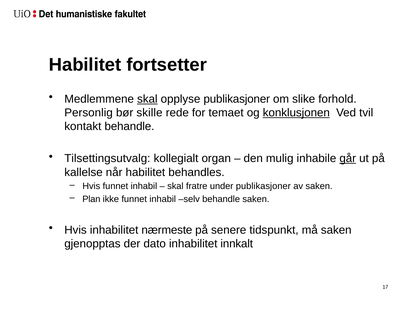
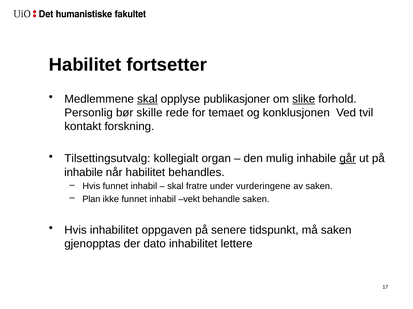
slike underline: none -> present
konklusjonen underline: present -> none
kontakt behandle: behandle -> forskning
kallelse at (84, 173): kallelse -> inhabile
under publikasjoner: publikasjoner -> vurderingene
selv: selv -> vekt
nærmeste: nærmeste -> oppgaven
innkalt: innkalt -> lettere
